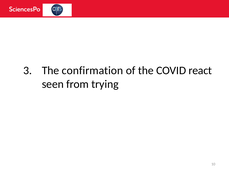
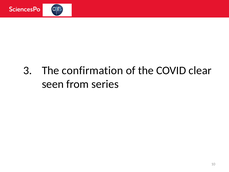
react: react -> clear
trying: trying -> series
